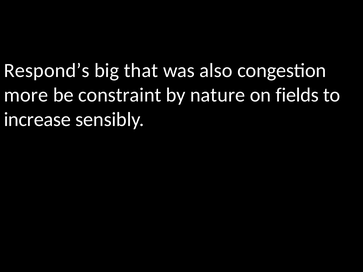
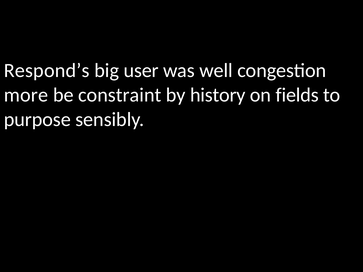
that: that -> user
also: also -> well
nature: nature -> history
increase: increase -> purpose
